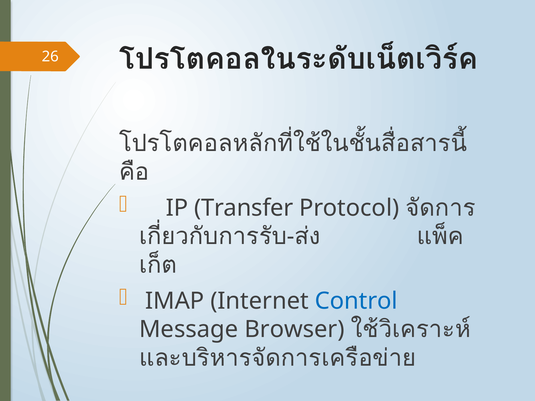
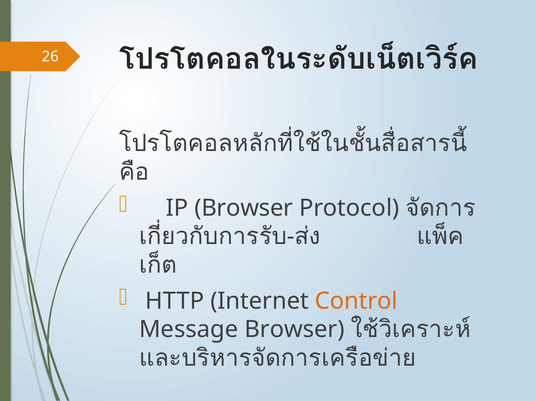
IP Transfer: Transfer -> Browser
IMAP: IMAP -> HTTP
Control colour: blue -> orange
